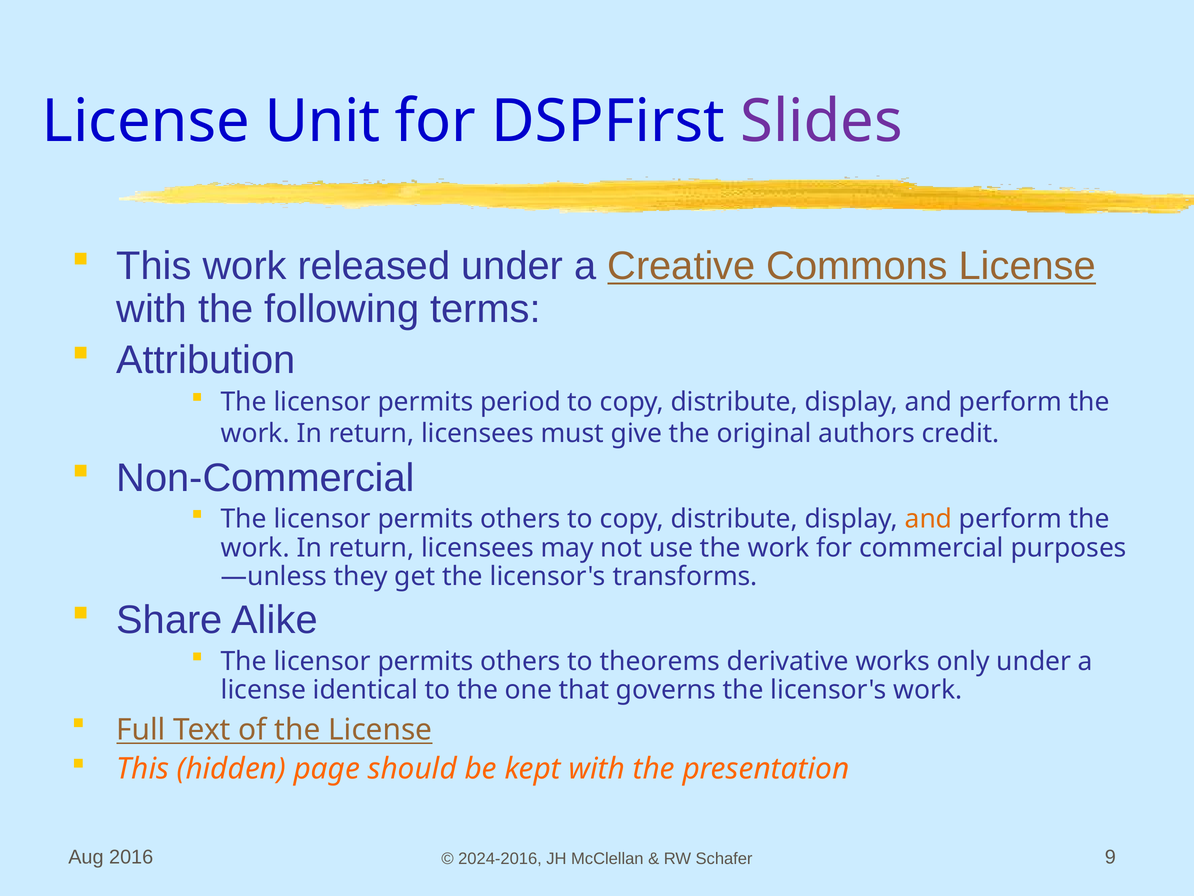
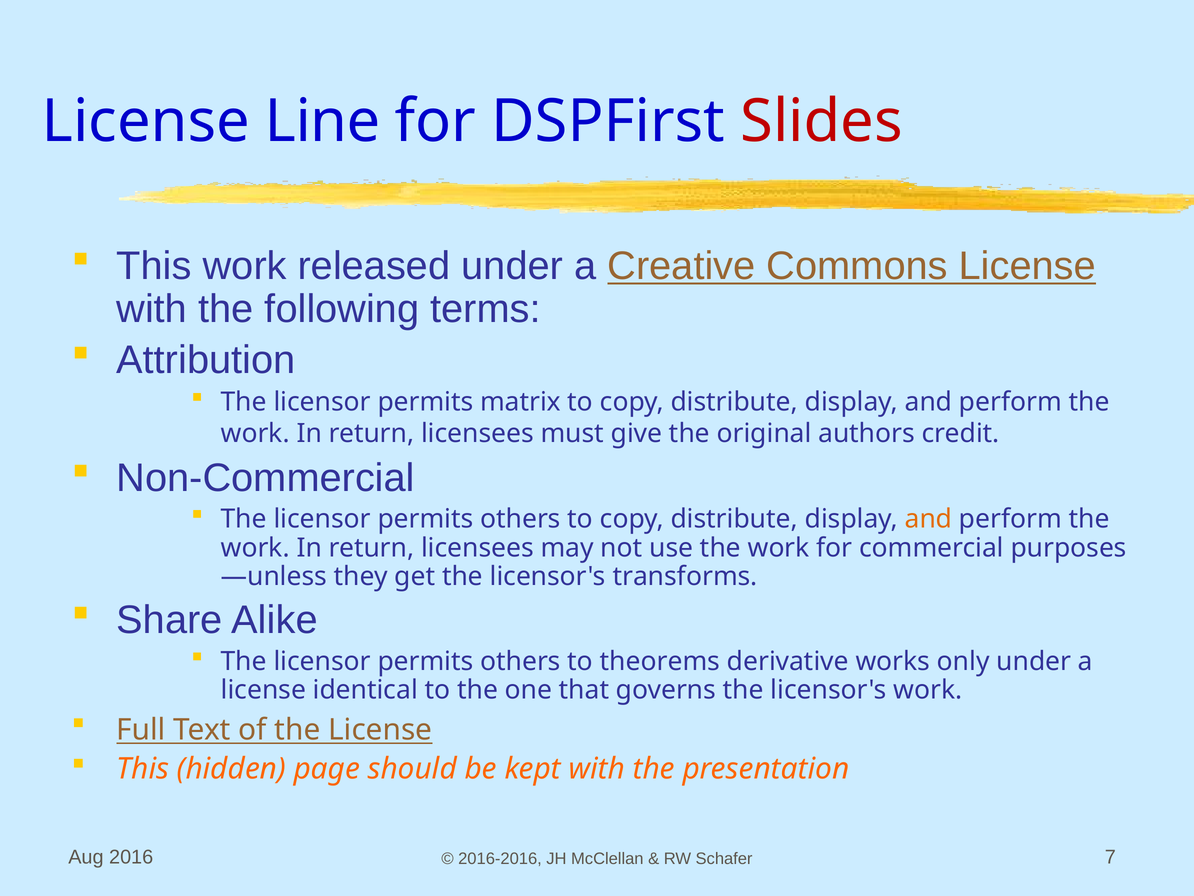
Unit: Unit -> Line
Slides colour: purple -> red
period: period -> matrix
2024-2016: 2024-2016 -> 2016-2016
9: 9 -> 7
